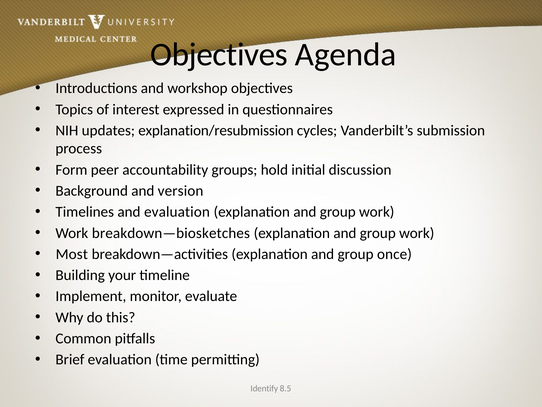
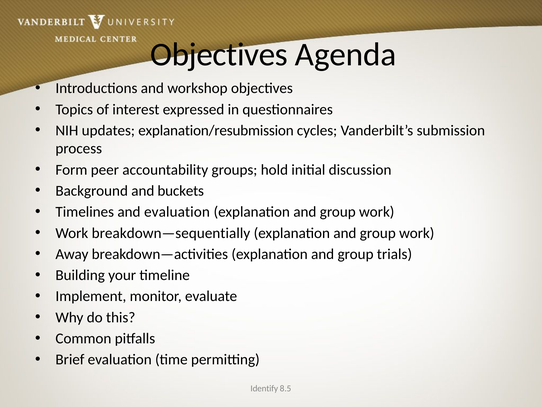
version: version -> buckets
breakdown—biosketches: breakdown—biosketches -> breakdown—sequentially
Most: Most -> Away
once: once -> trials
